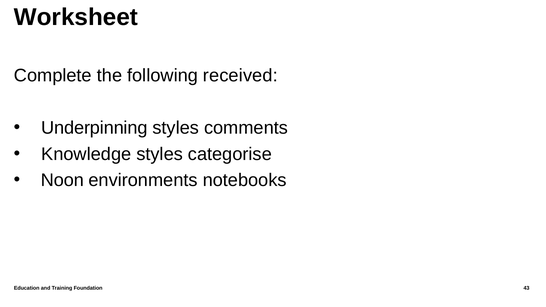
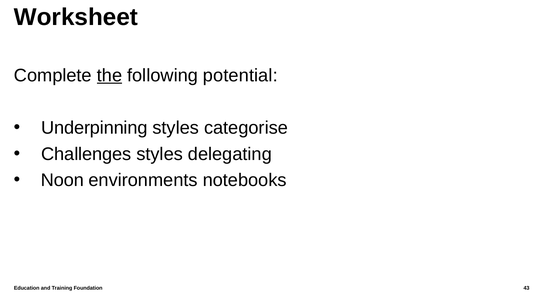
the underline: none -> present
received: received -> potential
comments: comments -> categorise
Knowledge: Knowledge -> Challenges
categorise: categorise -> delegating
